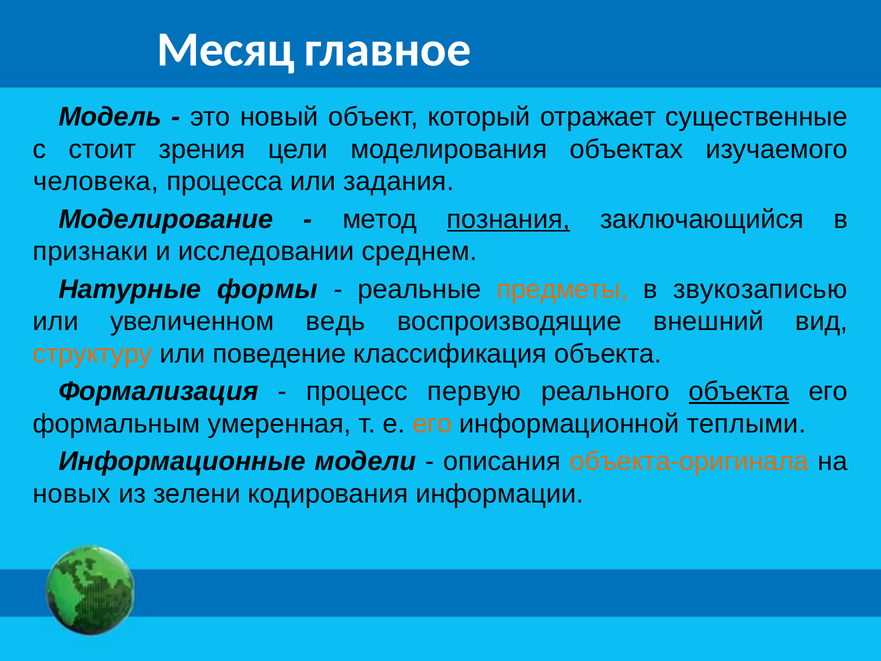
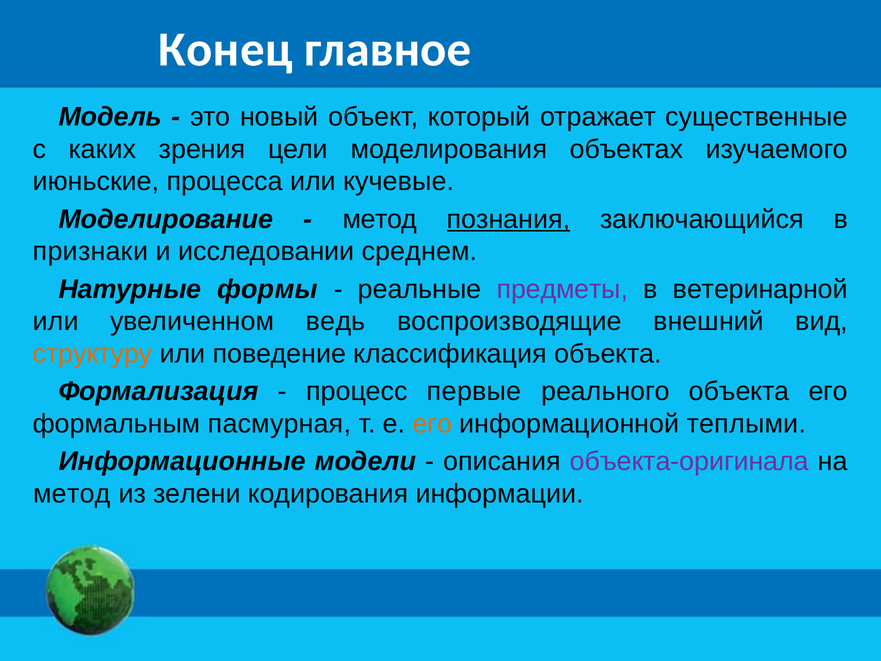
Месяц: Месяц -> Конец
стоит: стоит -> каких
человека: человека -> июньские
задания: задания -> кучевые
предметы colour: orange -> purple
звукозаписью: звукозаписью -> ветеринарной
первую: первую -> первые
объекта at (739, 391) underline: present -> none
умеренная: умеренная -> пасмурная
объекта-оригинала colour: orange -> purple
новых at (72, 494): новых -> метод
